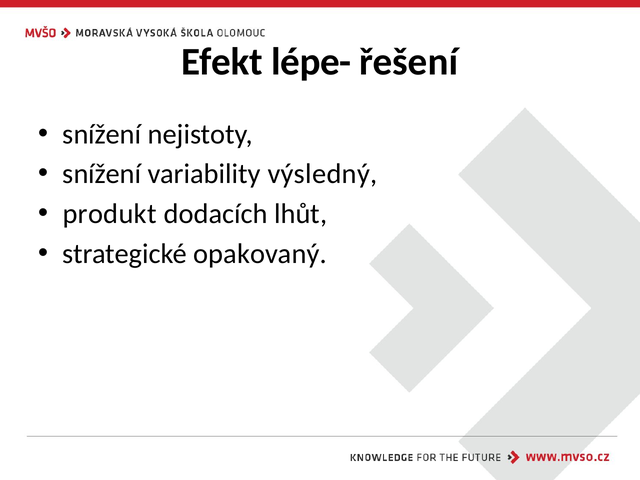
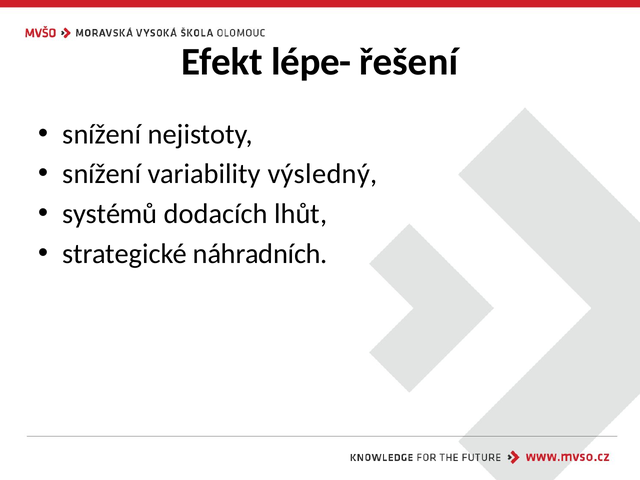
produkt: produkt -> systémů
opakovaný: opakovaný -> náhradních
